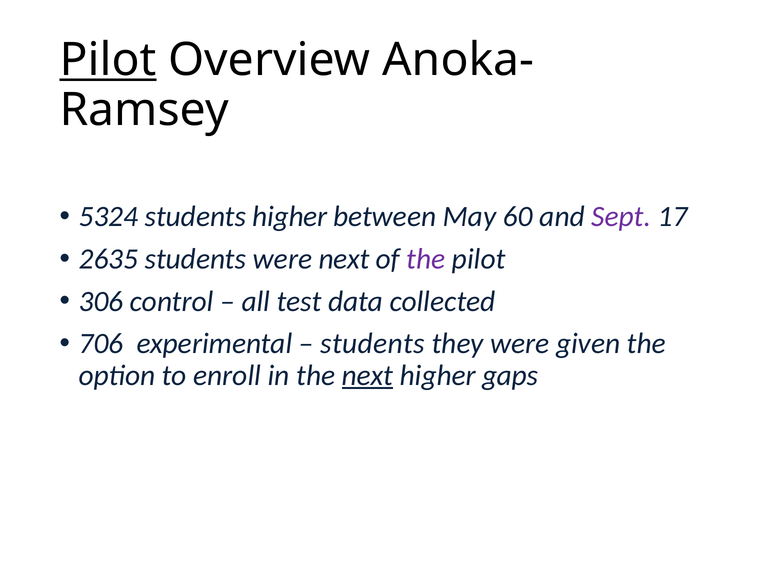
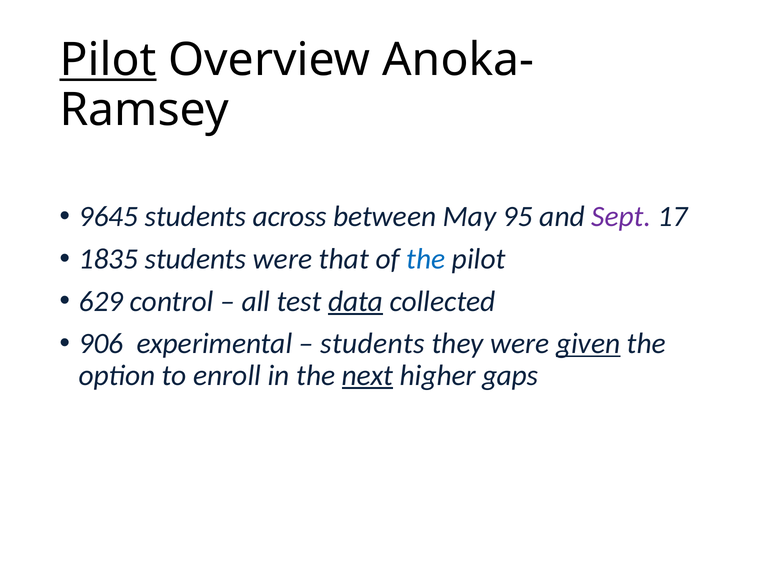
5324: 5324 -> 9645
students higher: higher -> across
60: 60 -> 95
2635: 2635 -> 1835
were next: next -> that
the at (426, 259) colour: purple -> blue
306: 306 -> 629
data underline: none -> present
706: 706 -> 906
given underline: none -> present
